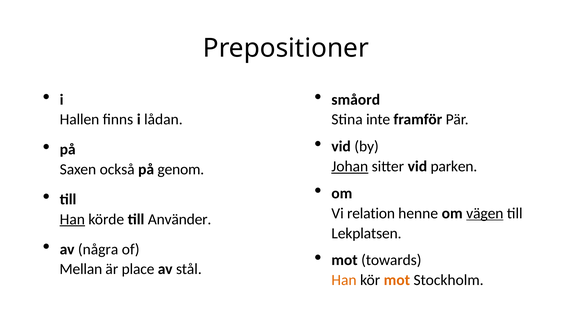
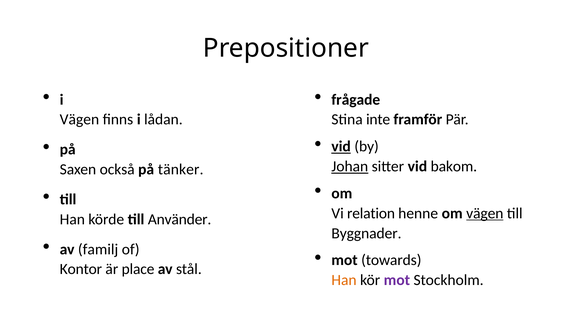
småord: småord -> frågade
Hallen at (79, 119): Hallen -> Vägen
vid at (341, 146) underline: none -> present
parken: parken -> bakom
genom: genom -> tänker
Han at (72, 219) underline: present -> none
Lekplatsen: Lekplatsen -> Byggnader
några: några -> familj
Mellan: Mellan -> Kontor
mot at (397, 280) colour: orange -> purple
